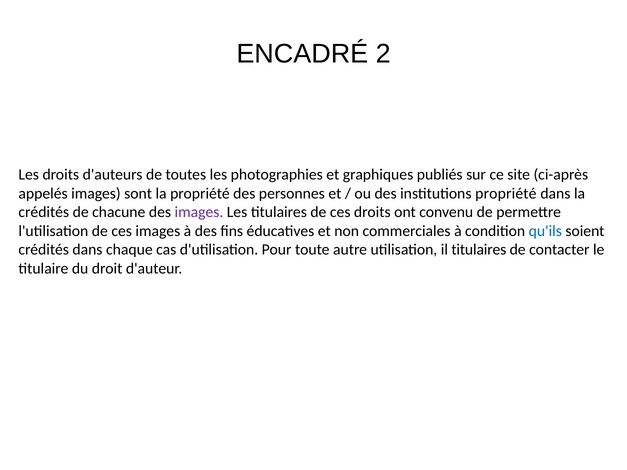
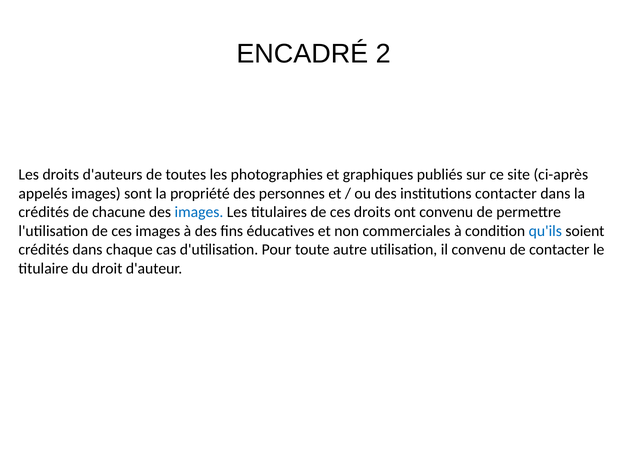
institutions propriété: propriété -> contacter
images at (199, 212) colour: purple -> blue
il titulaires: titulaires -> convenu
